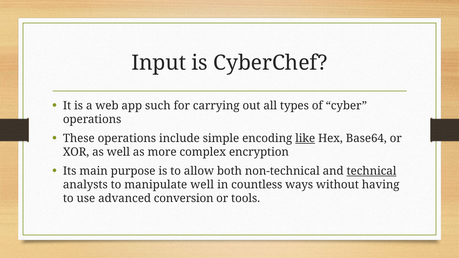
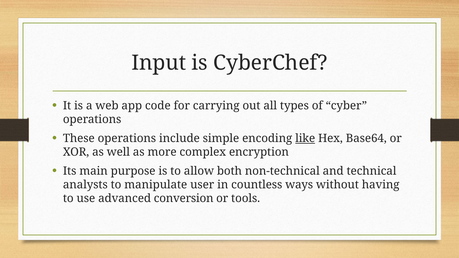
such: such -> code
technical underline: present -> none
manipulate well: well -> user
